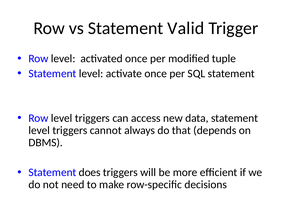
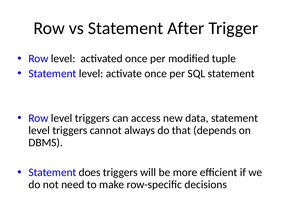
Valid: Valid -> After
